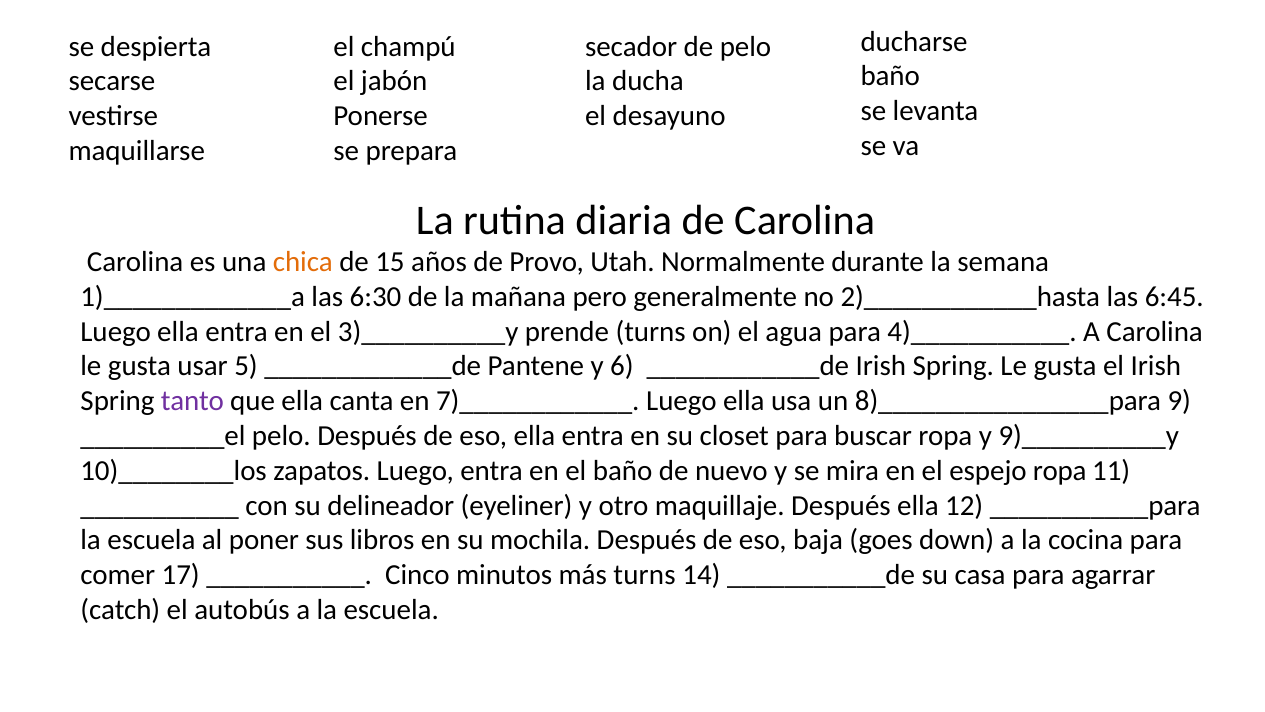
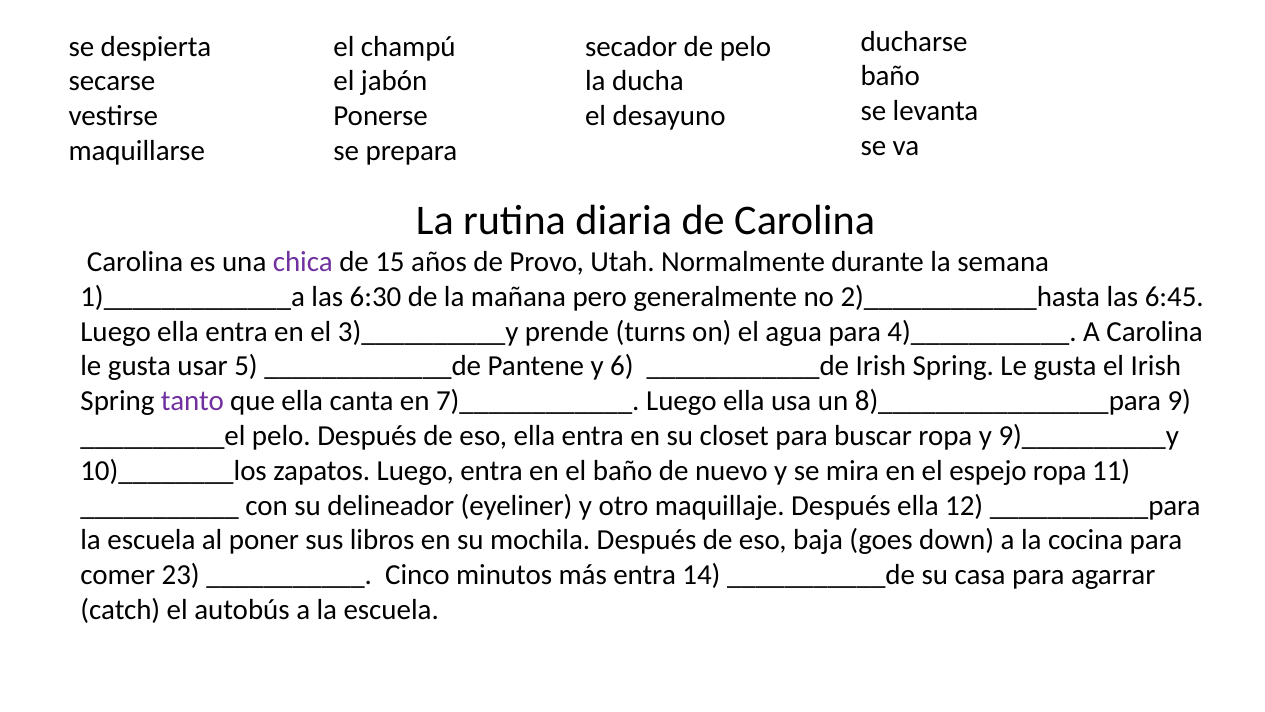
chica colour: orange -> purple
17: 17 -> 23
más turns: turns -> entra
